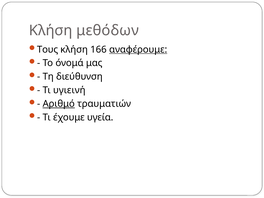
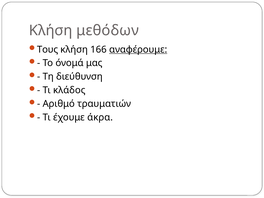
υγιεινή: υγιεινή -> κλάδος
Αριθμό underline: present -> none
υγεία: υγεία -> άκρα
